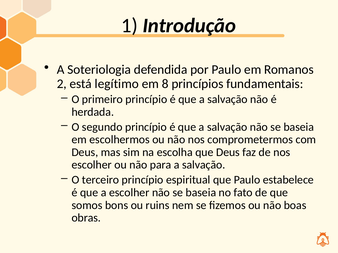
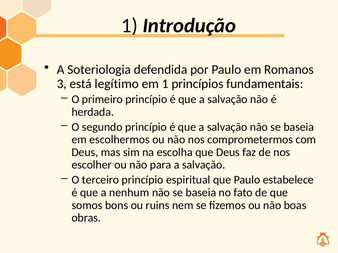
2: 2 -> 3
em 8: 8 -> 1
a escolher: escolher -> nenhum
